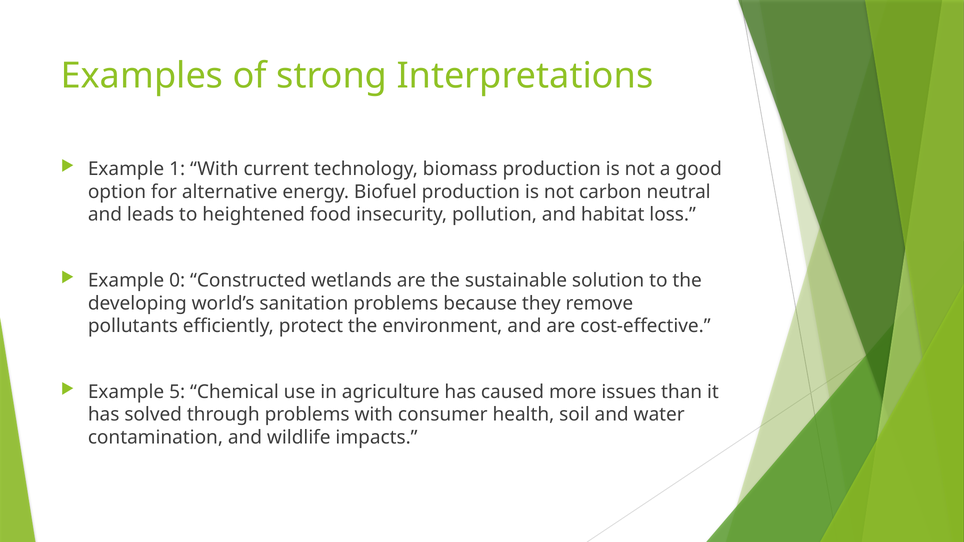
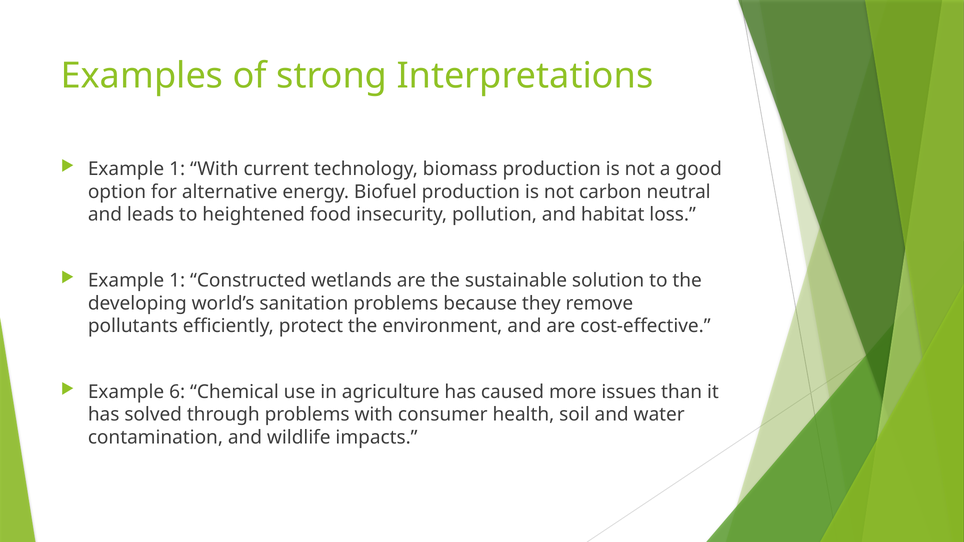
0 at (177, 281): 0 -> 1
5: 5 -> 6
